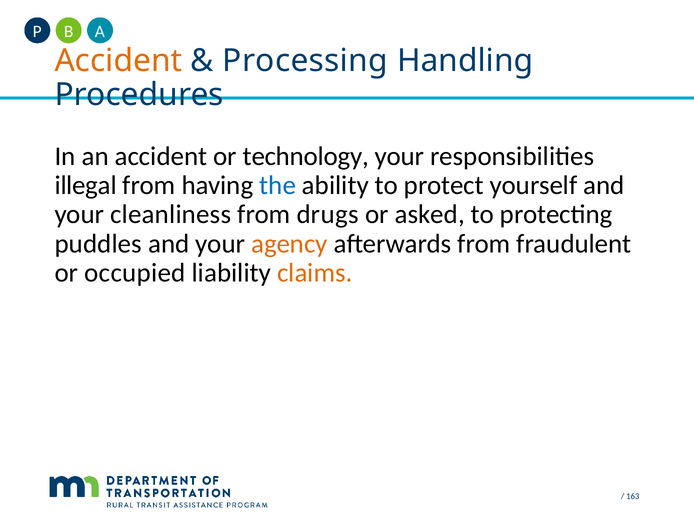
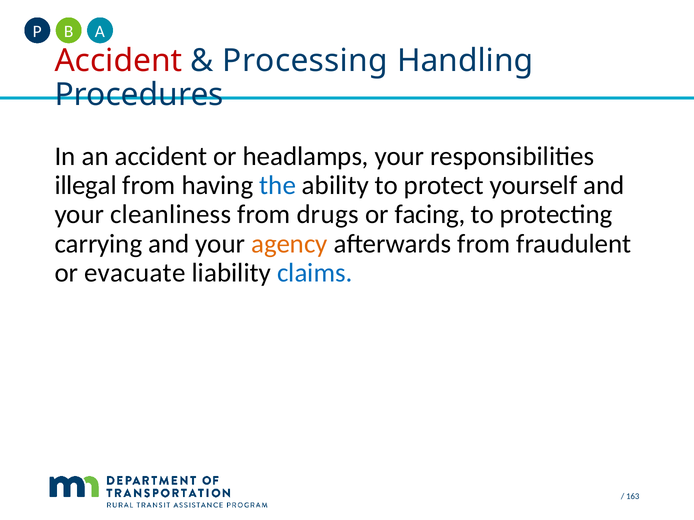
Accident at (118, 61) colour: orange -> red
technology: technology -> headlamps
asked: asked -> facing
puddles: puddles -> carrying
occupied: occupied -> evacuate
claims colour: orange -> blue
